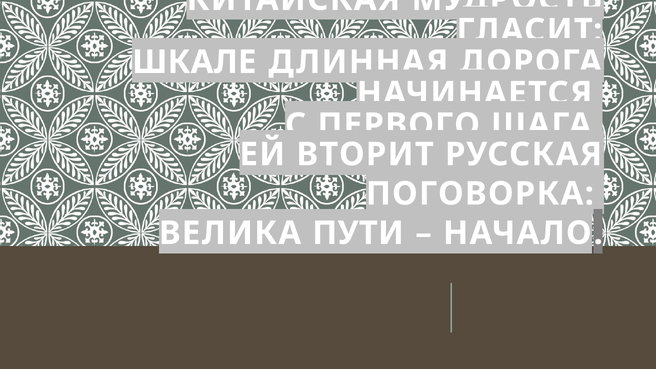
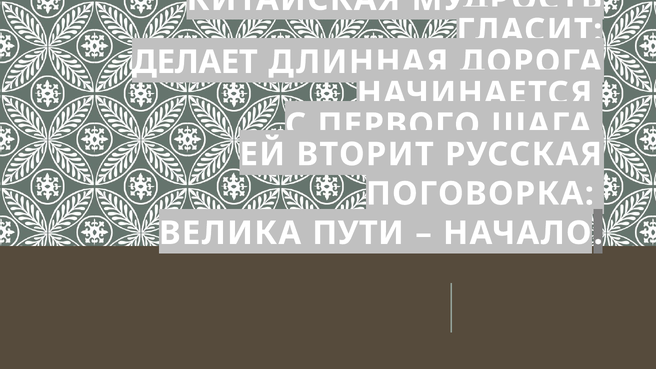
ШКАЛЕ: ШКАЛЕ -> ДЕЛАЕТ
